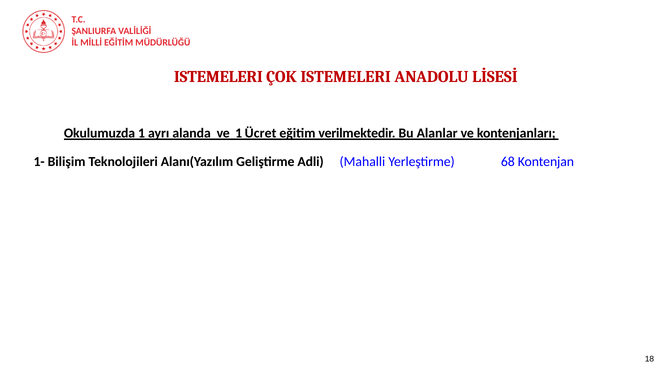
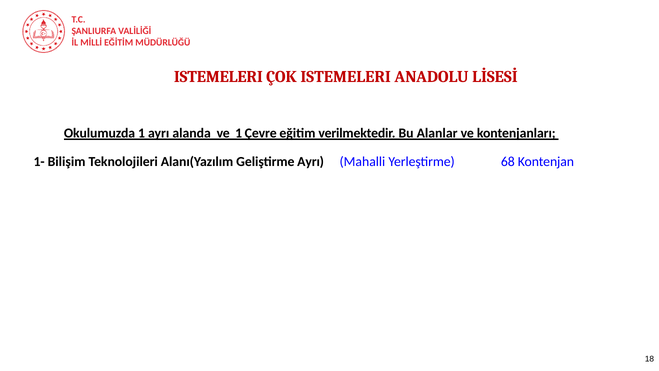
Ücret: Ücret -> Çevre
Geliştirme Adli: Adli -> Ayrı
